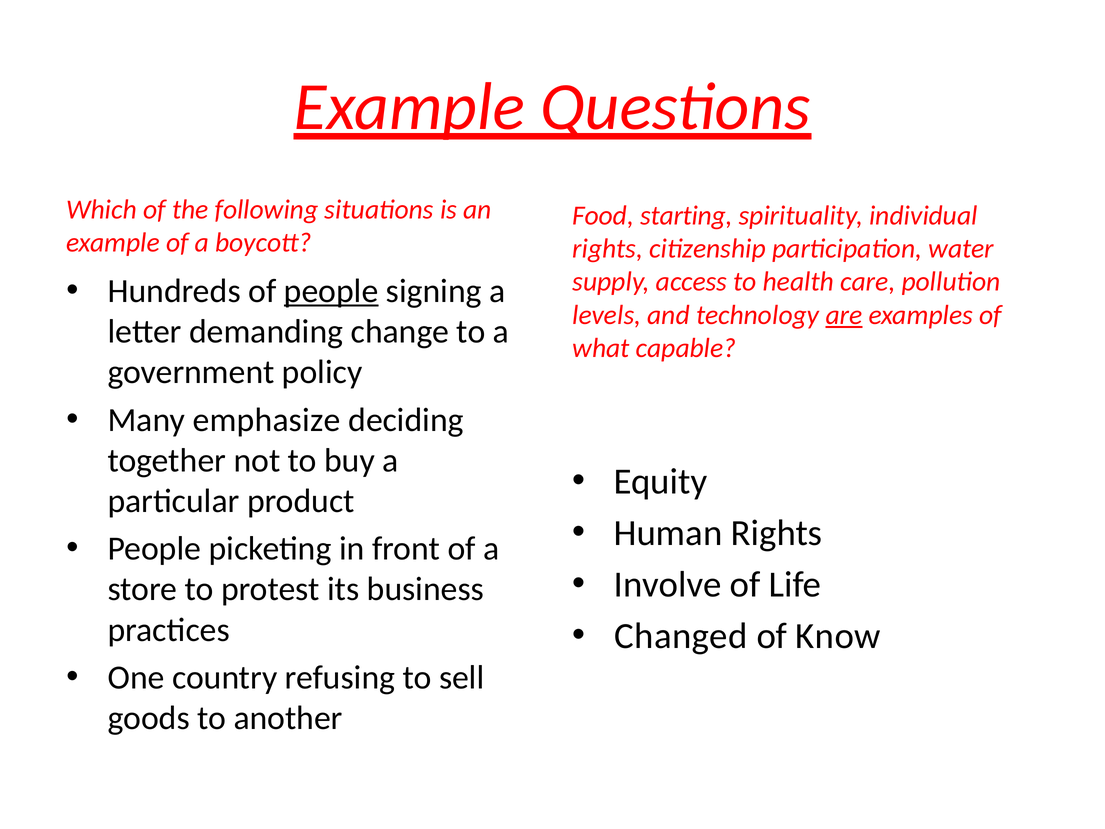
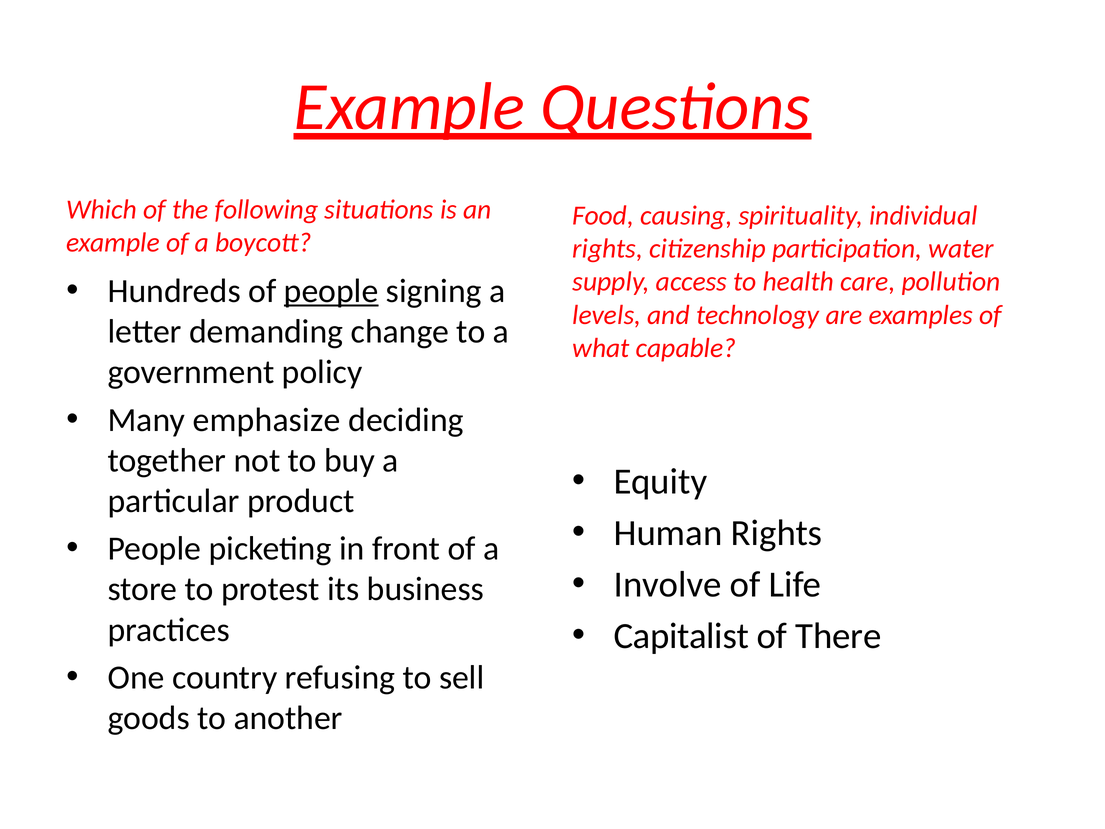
starting: starting -> causing
are underline: present -> none
Changed: Changed -> Capitalist
Know: Know -> There
